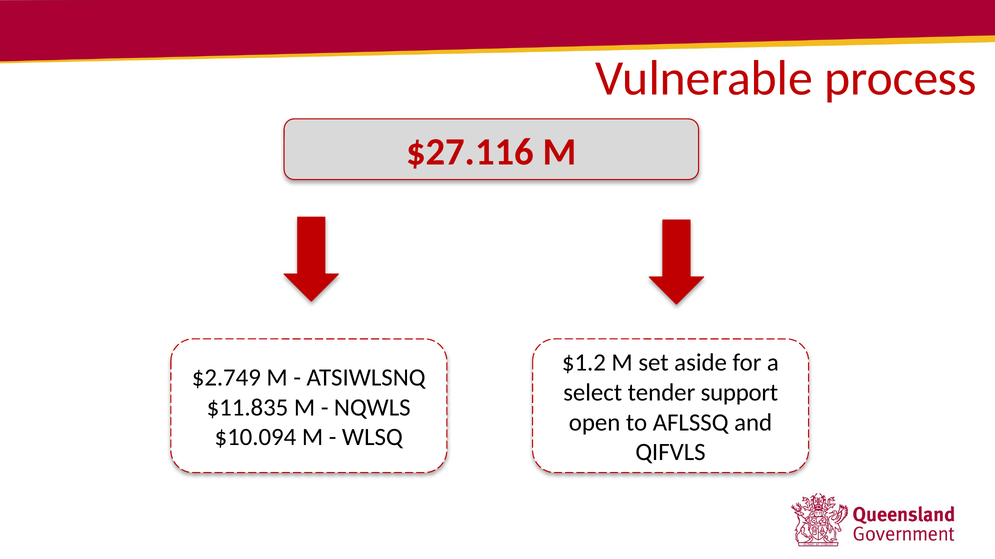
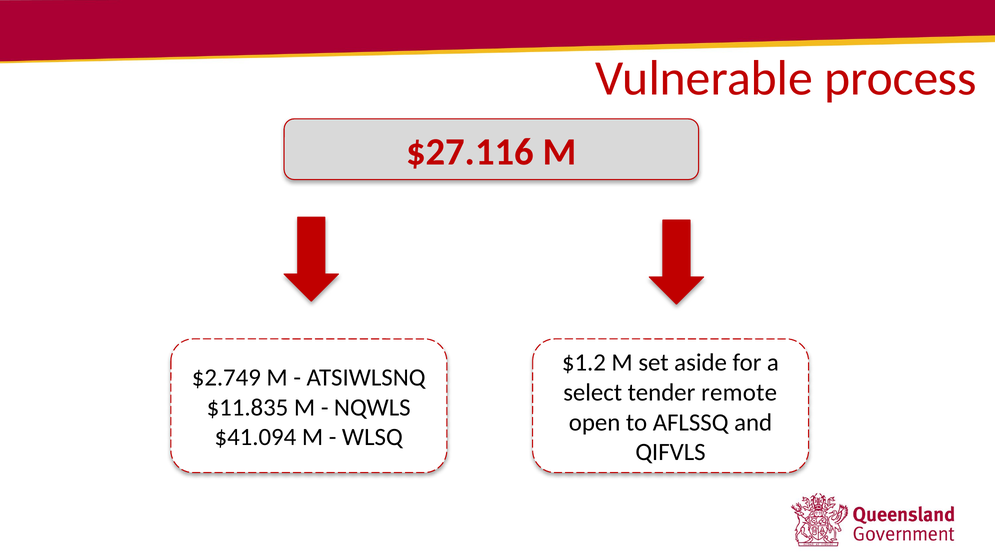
support: support -> remote
$10.094: $10.094 -> $41.094
